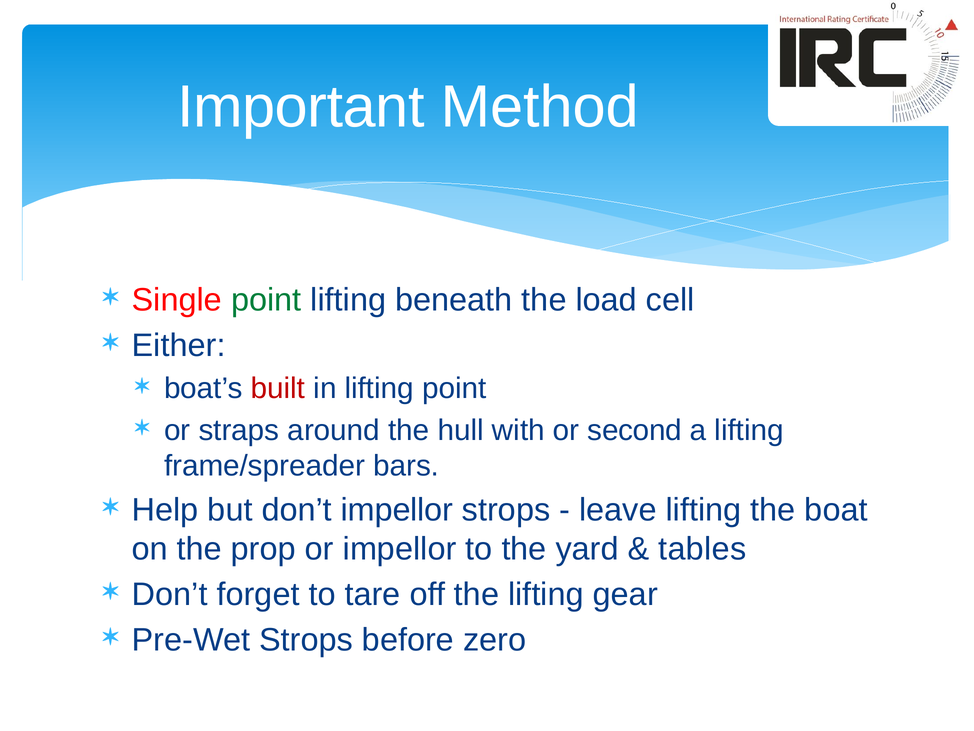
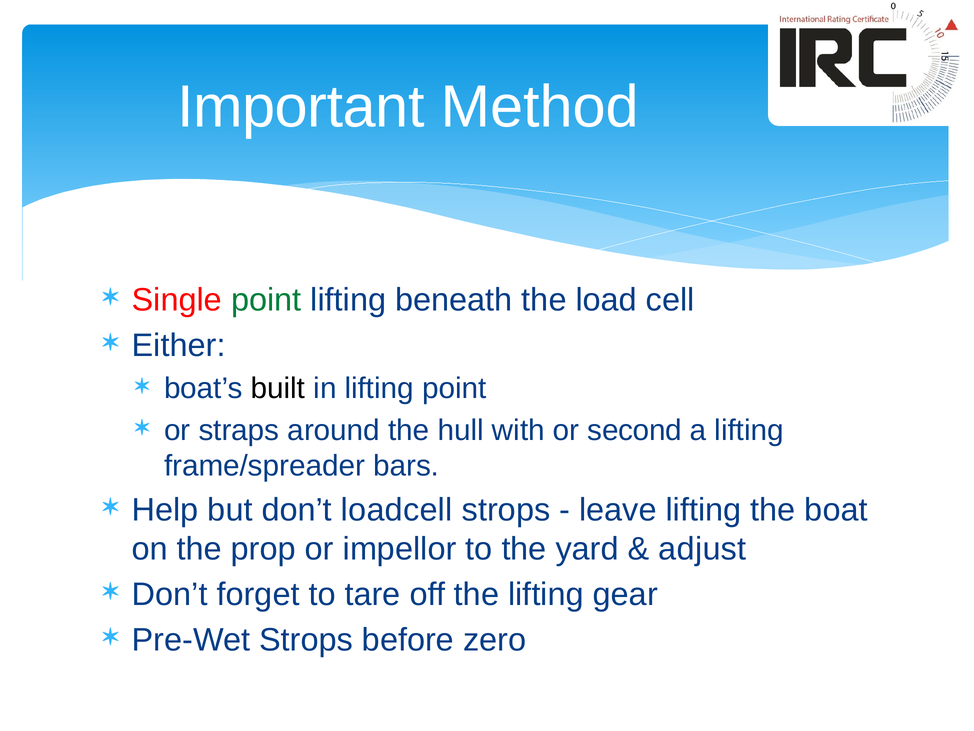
built colour: red -> black
don’t impellor: impellor -> loadcell
tables: tables -> adjust
